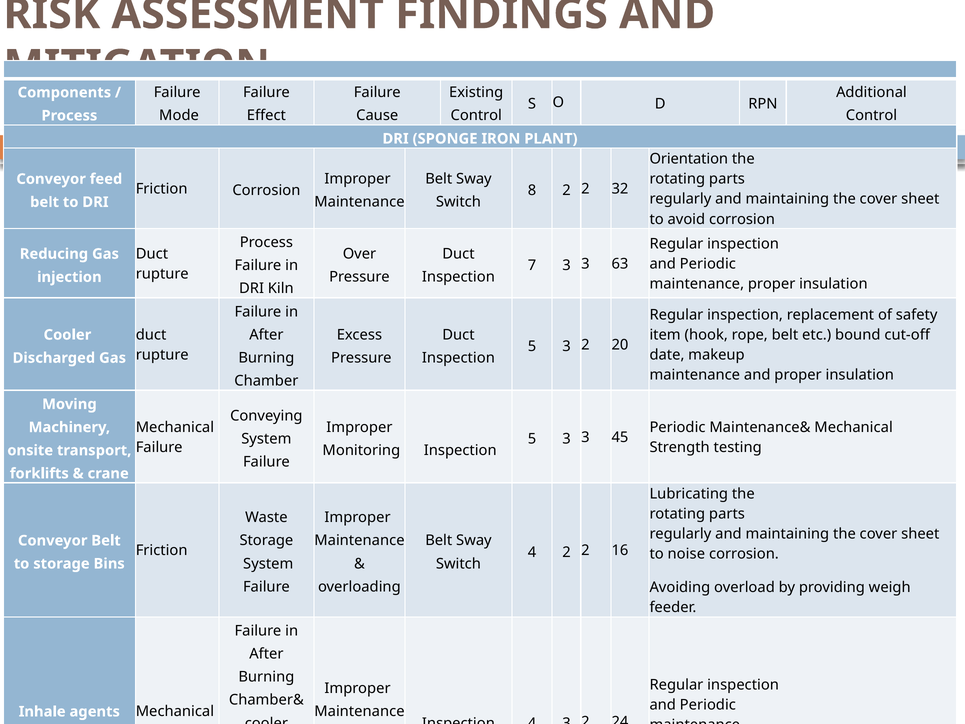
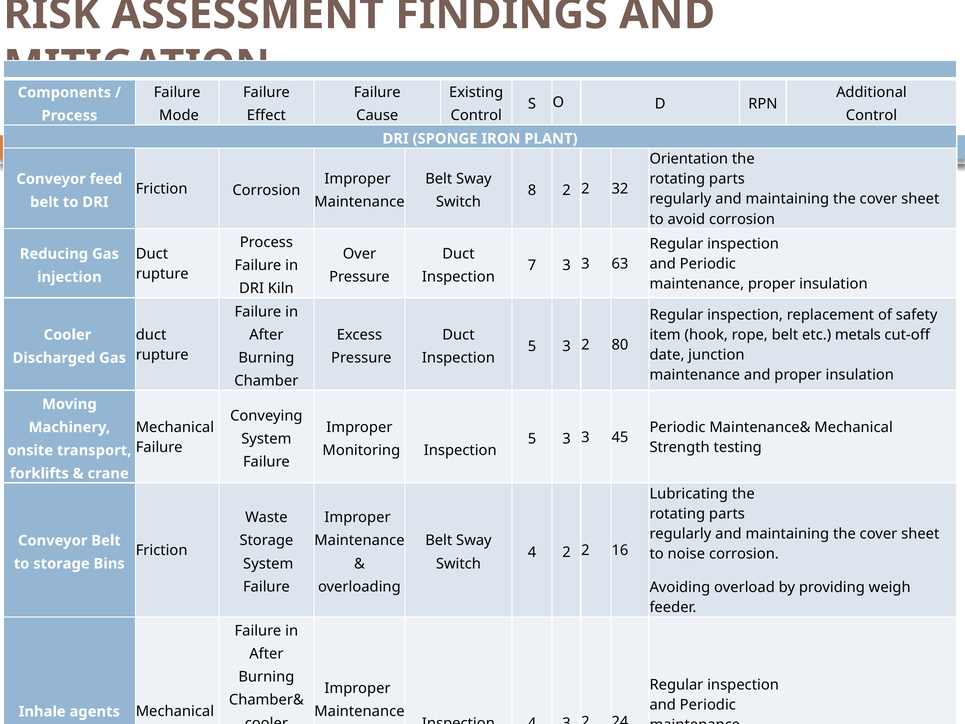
bound: bound -> metals
20: 20 -> 80
makeup: makeup -> junction
